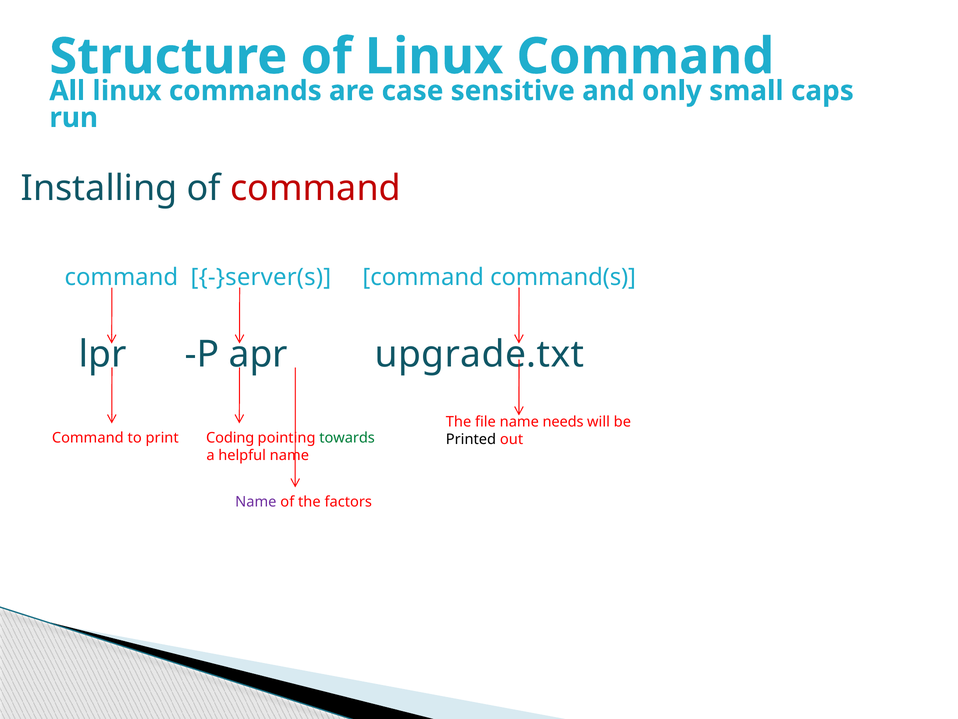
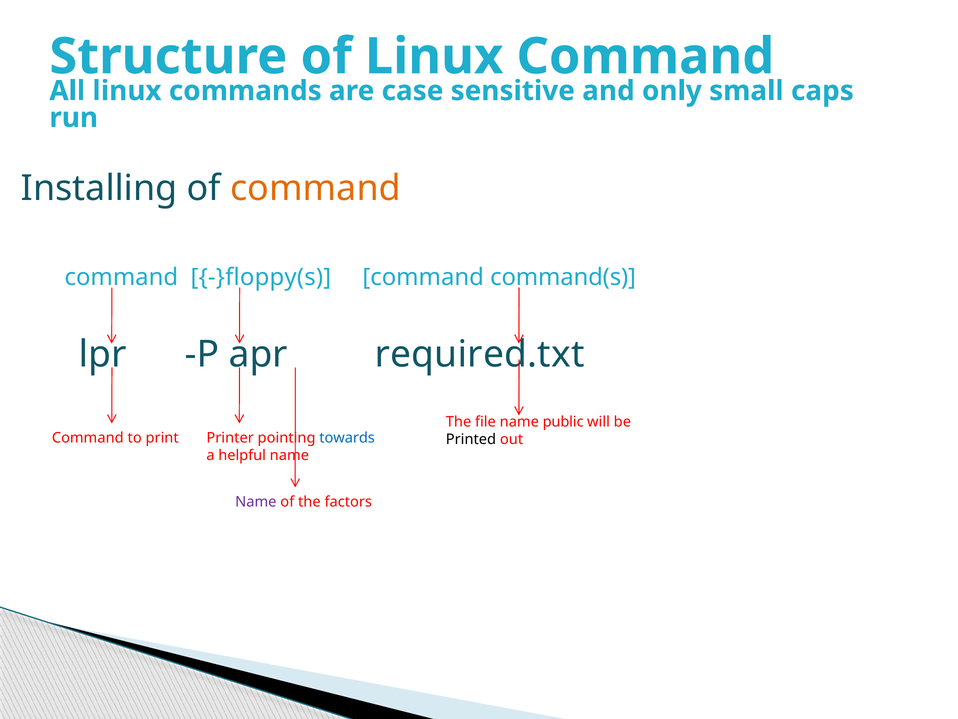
command at (316, 188) colour: red -> orange
-}server(s: -}server(s -> -}floppy(s
upgrade.txt: upgrade.txt -> required.txt
needs: needs -> public
Coding: Coding -> Printer
towards colour: green -> blue
